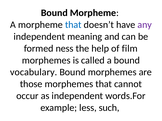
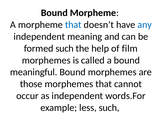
any colour: purple -> blue
formed ness: ness -> such
vocabulary: vocabulary -> meaningful
